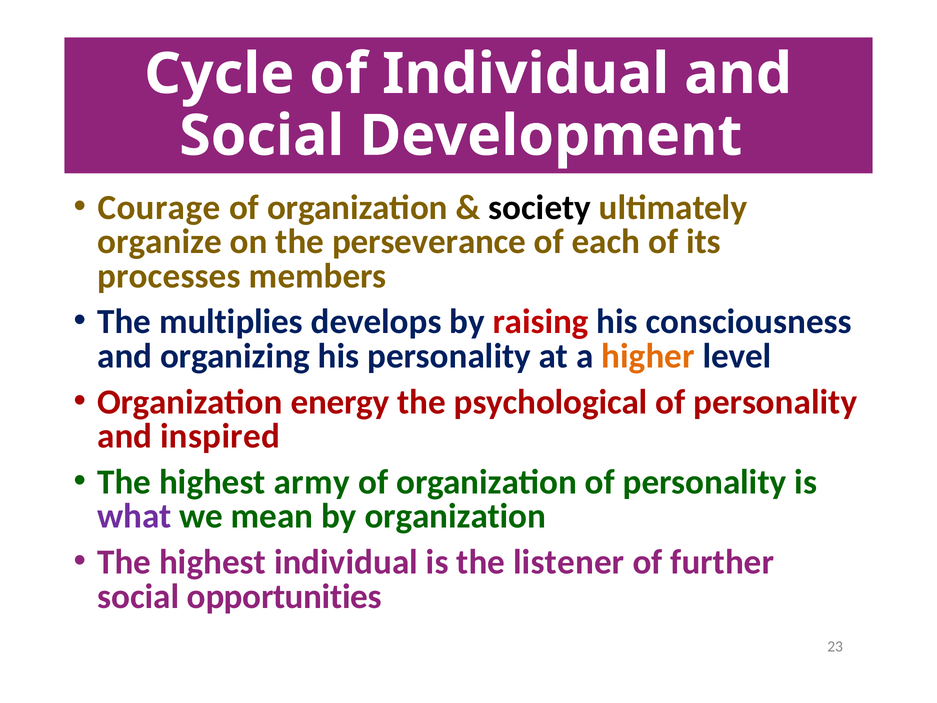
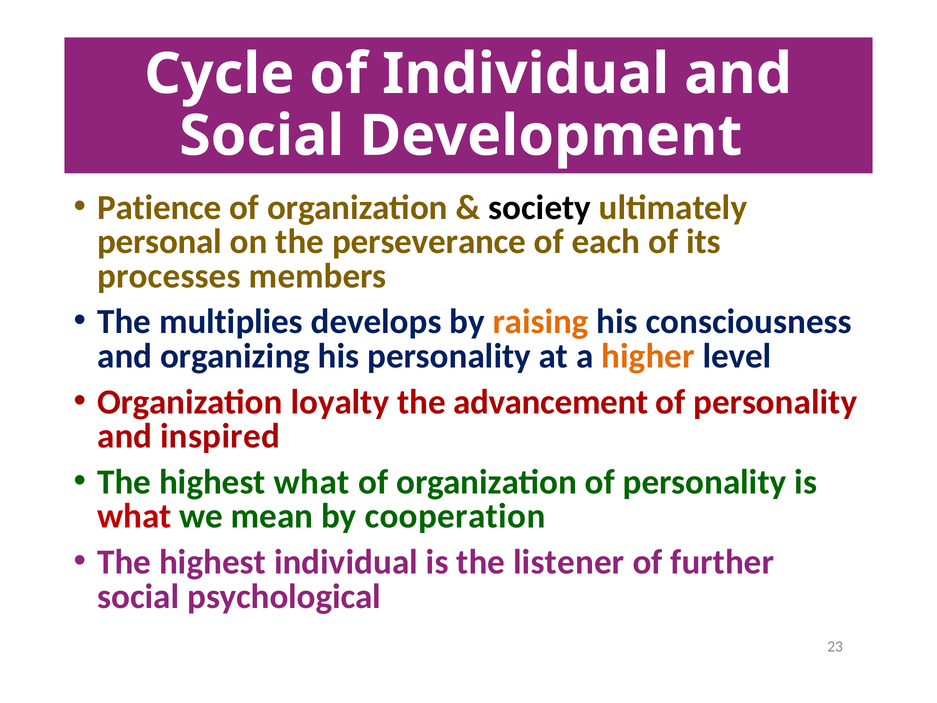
Courage: Courage -> Patience
organize: organize -> personal
raising colour: red -> orange
energy: energy -> loyalty
psychological: psychological -> advancement
highest army: army -> what
what at (134, 516) colour: purple -> red
by organization: organization -> cooperation
opportunities: opportunities -> psychological
